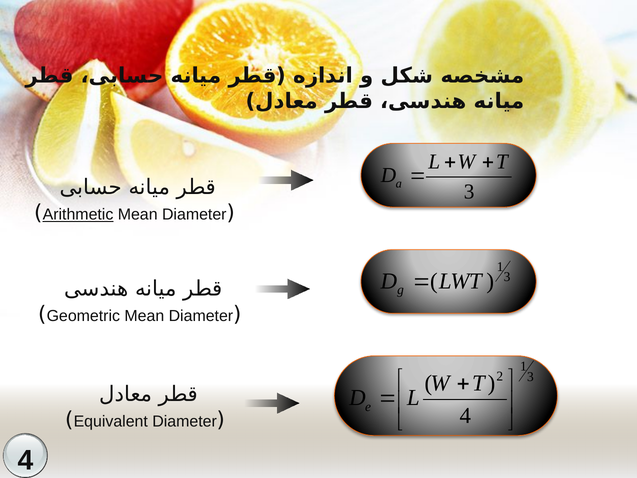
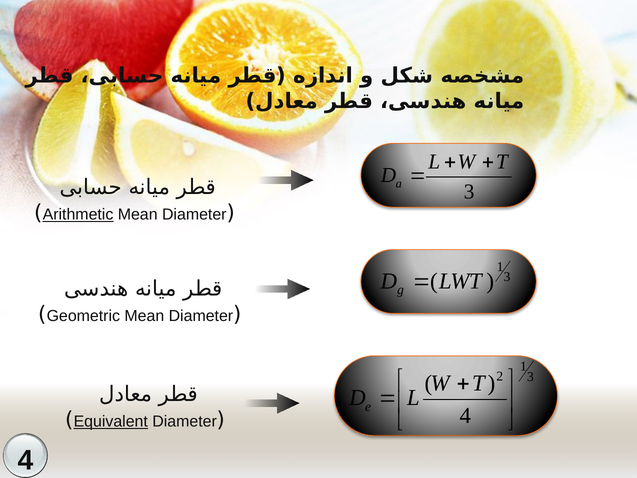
Equivalent underline: none -> present
